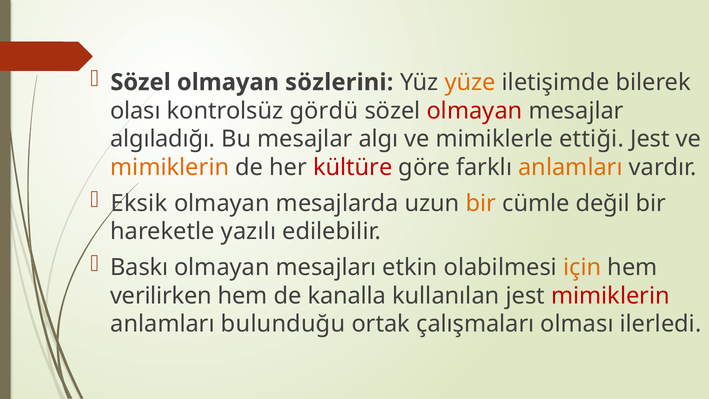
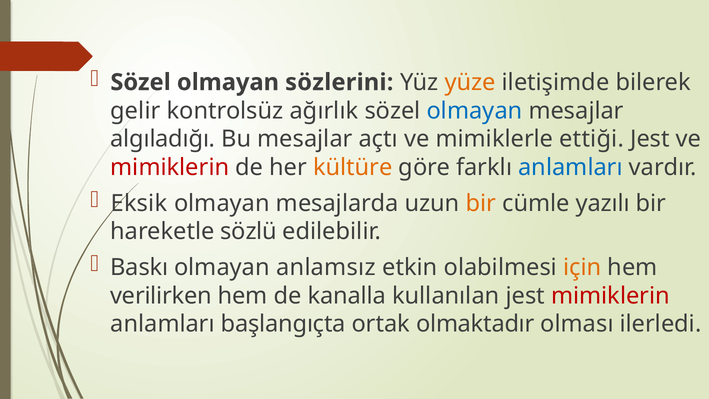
olası: olası -> gelir
gördü: gördü -> ağırlık
olmayan at (475, 111) colour: red -> blue
algı: algı -> açtı
mimiklerin at (170, 167) colour: orange -> red
kültüre colour: red -> orange
anlamları at (570, 167) colour: orange -> blue
değil: değil -> yazılı
yazılı: yazılı -> sözlü
mesajları: mesajları -> anlamsız
bulunduğu: bulunduğu -> başlangıçta
çalışmaları: çalışmaları -> olmaktadır
